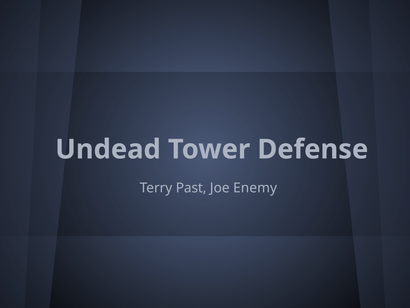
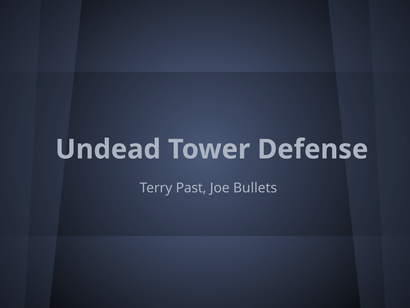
Enemy: Enemy -> Bullets
